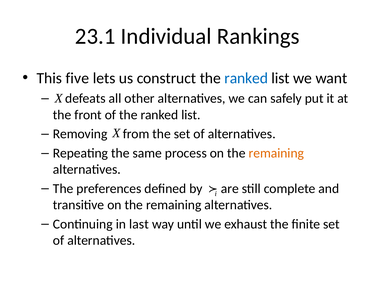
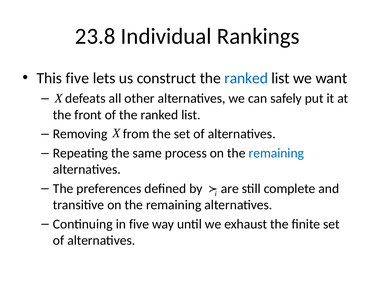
23.1: 23.1 -> 23.8
remaining at (276, 153) colour: orange -> blue
in last: last -> five
